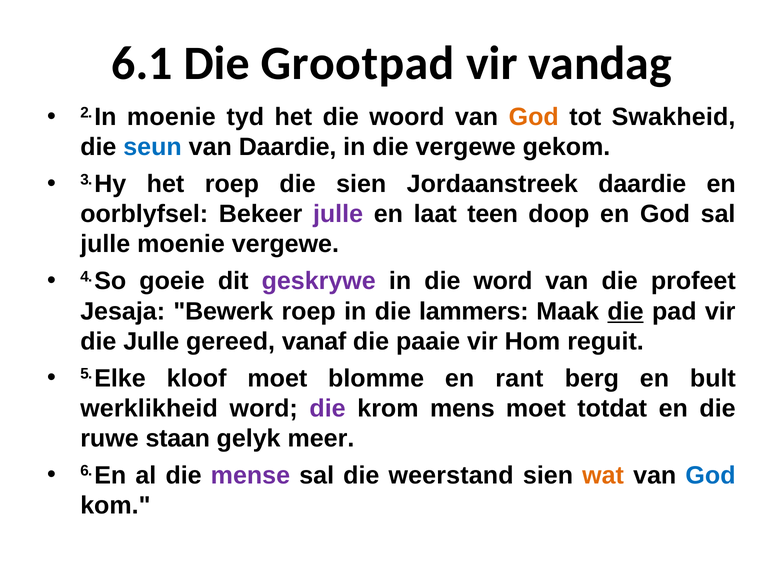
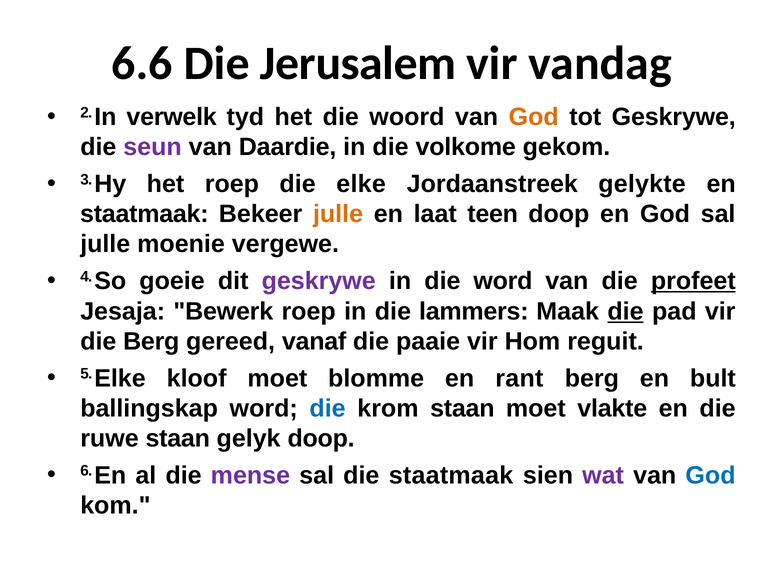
6.1: 6.1 -> 6.6
Grootpad: Grootpad -> Jerusalem
moenie at (171, 117): moenie -> verwelk
tot Swakheid: Swakheid -> Geskrywe
seun colour: blue -> purple
die vergewe: vergewe -> volkome
die sien: sien -> elke
Jordaanstreek daardie: daardie -> gelykte
oorblyfsel at (144, 214): oorblyfsel -> staatmaak
julle at (338, 214) colour: purple -> orange
profeet underline: none -> present
die Julle: Julle -> Berg
werklikheid: werklikheid -> ballingskap
die at (328, 408) colour: purple -> blue
krom mens: mens -> staan
totdat: totdat -> vlakte
gelyk meer: meer -> doop
die weerstand: weerstand -> staatmaak
wat colour: orange -> purple
